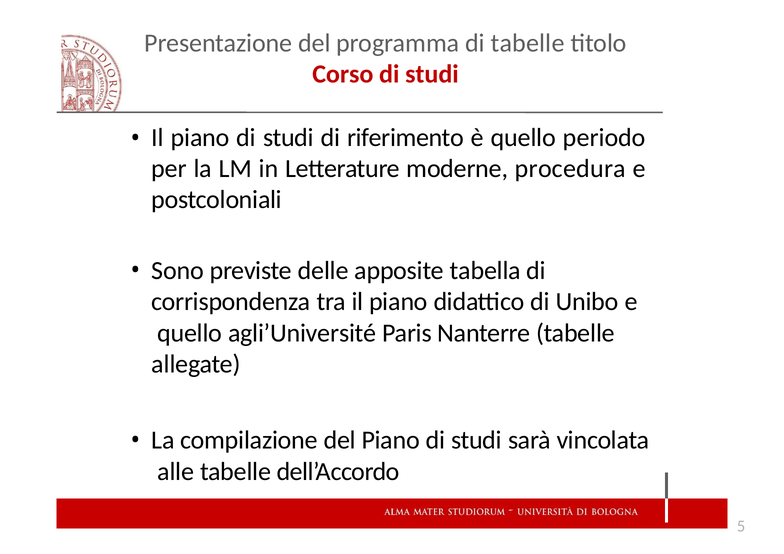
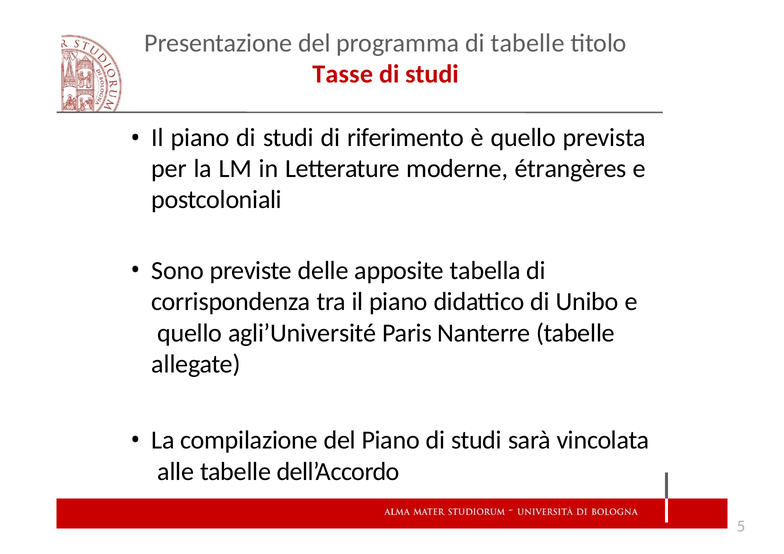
Corso: Corso -> Tasse
periodo: periodo -> prevista
procedura: procedura -> étrangères
